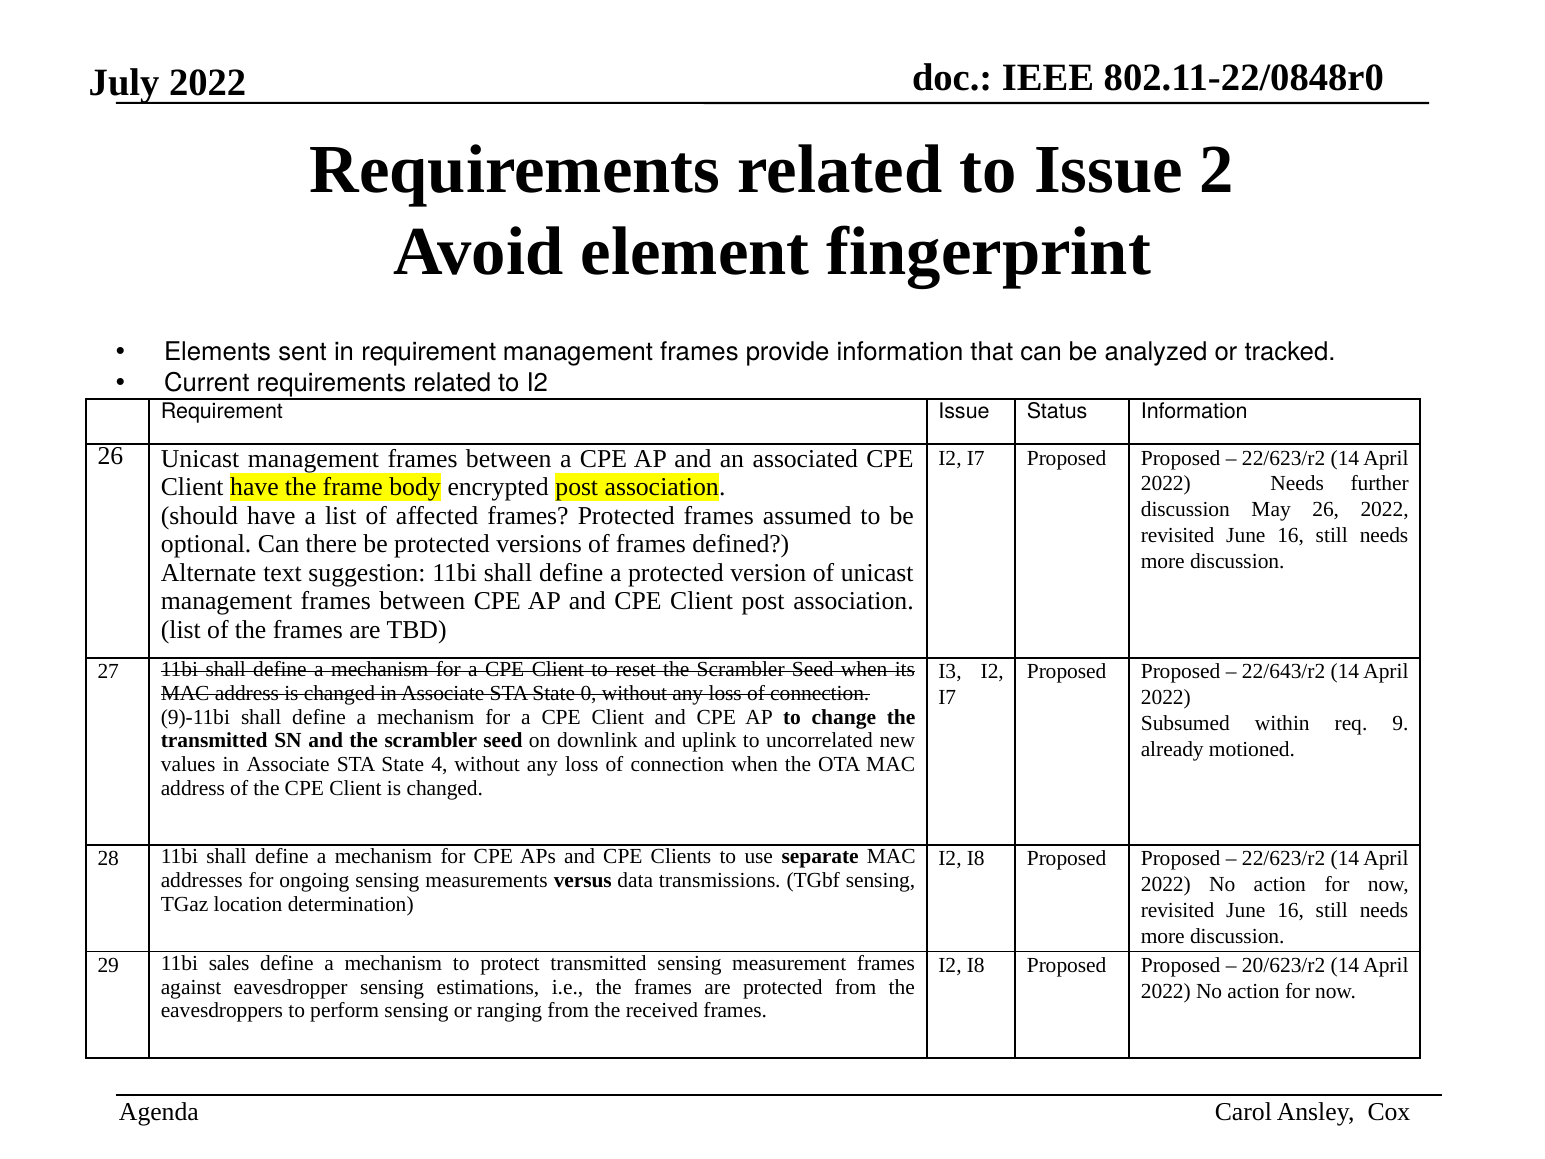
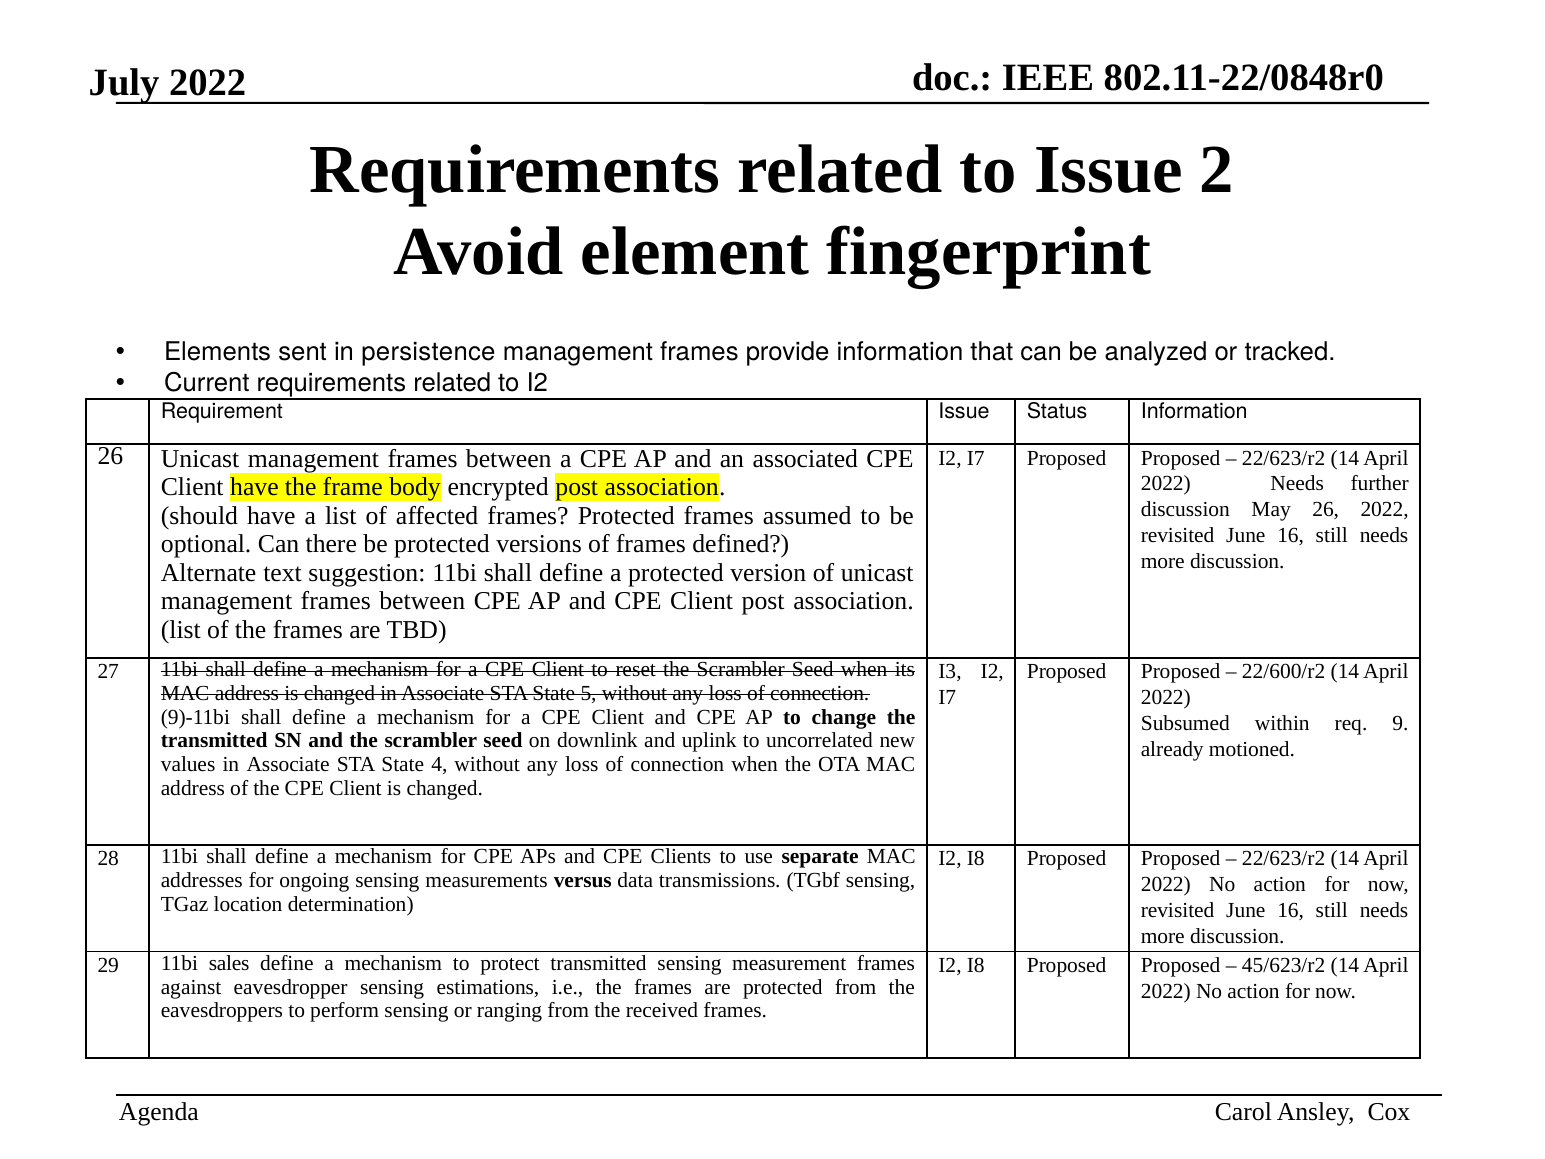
in requirement: requirement -> persistence
22/643/r2: 22/643/r2 -> 22/600/r2
0: 0 -> 5
20/623/r2: 20/623/r2 -> 45/623/r2
